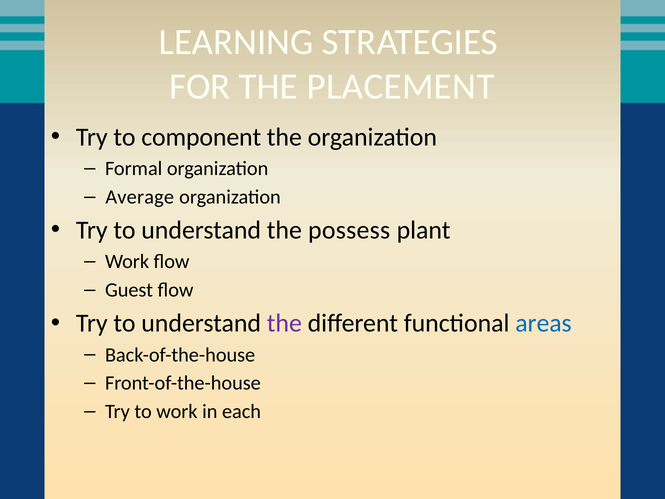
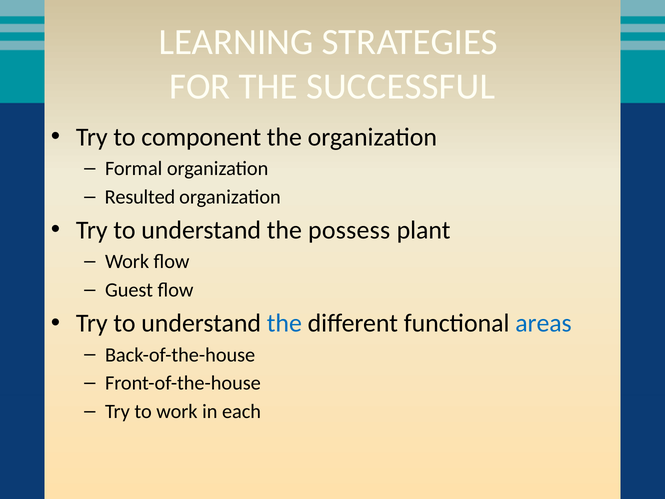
PLACEMENT: PLACEMENT -> SUCCESSFUL
Average: Average -> Resulted
the at (284, 323) colour: purple -> blue
